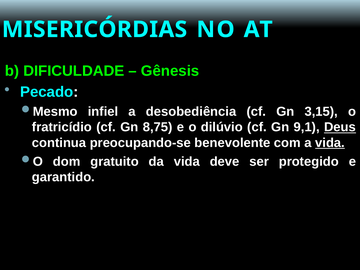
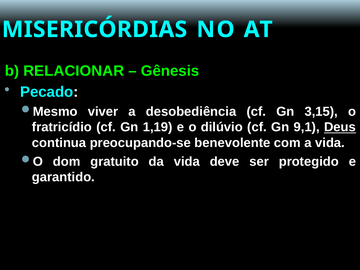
DIFICULDADE: DIFICULDADE -> RELACIONAR
infiel: infiel -> viver
8,75: 8,75 -> 1,19
vida at (330, 143) underline: present -> none
